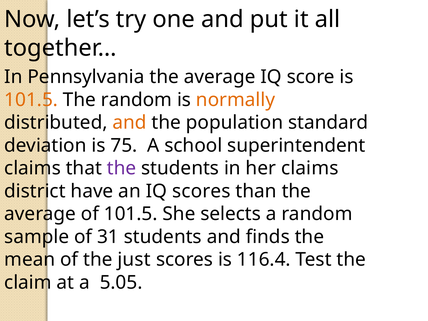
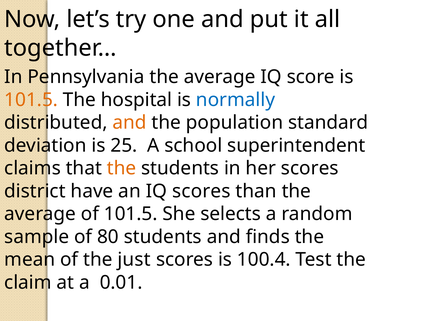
The random: random -> hospital
normally colour: orange -> blue
75: 75 -> 25
the at (122, 168) colour: purple -> orange
her claims: claims -> scores
31: 31 -> 80
116.4: 116.4 -> 100.4
5.05: 5.05 -> 0.01
